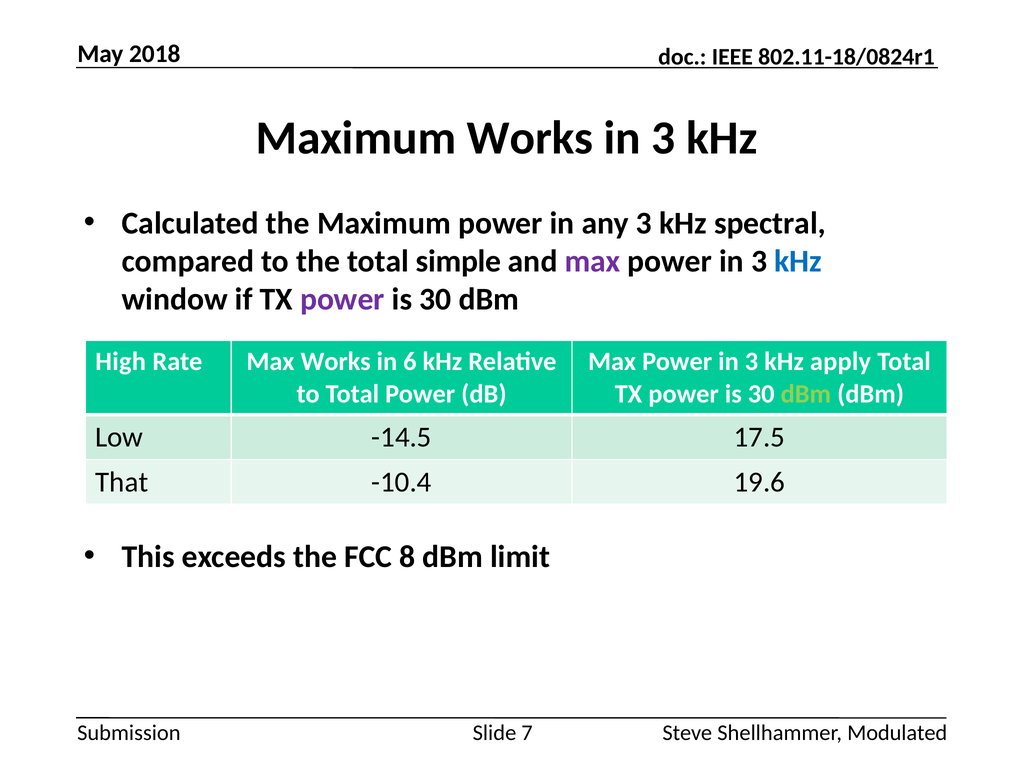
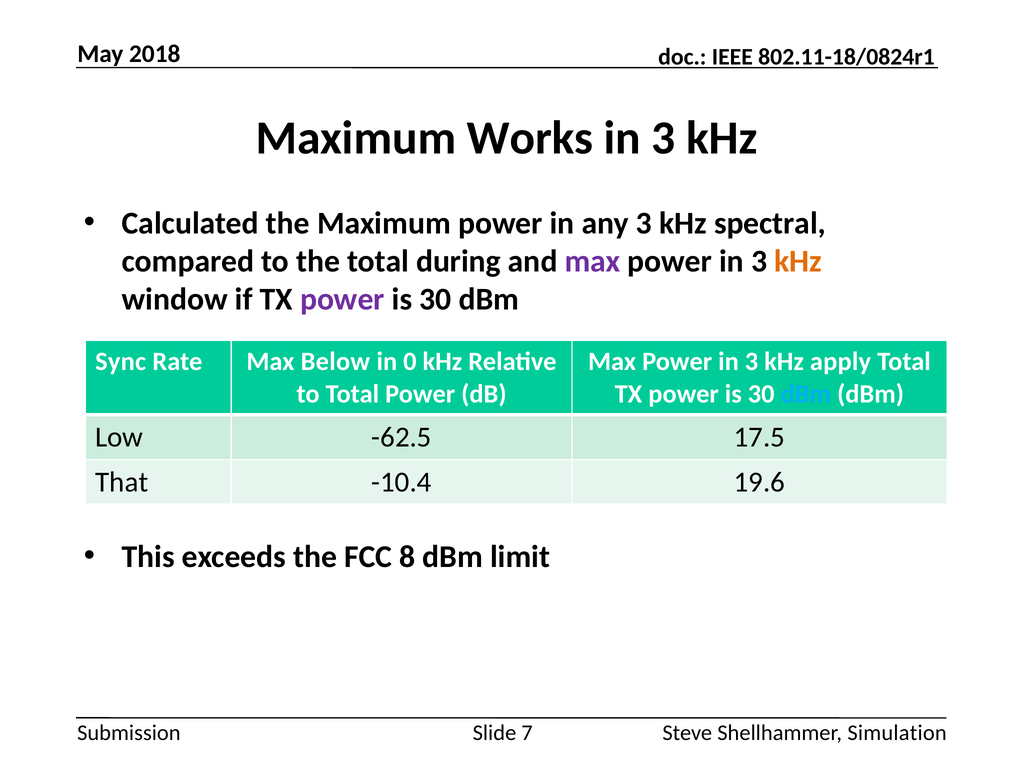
simple: simple -> during
kHz at (798, 261) colour: blue -> orange
High: High -> Sync
Max Works: Works -> Below
6: 6 -> 0
dBm at (806, 394) colour: light green -> light blue
-14.5: -14.5 -> -62.5
Modulated: Modulated -> Simulation
